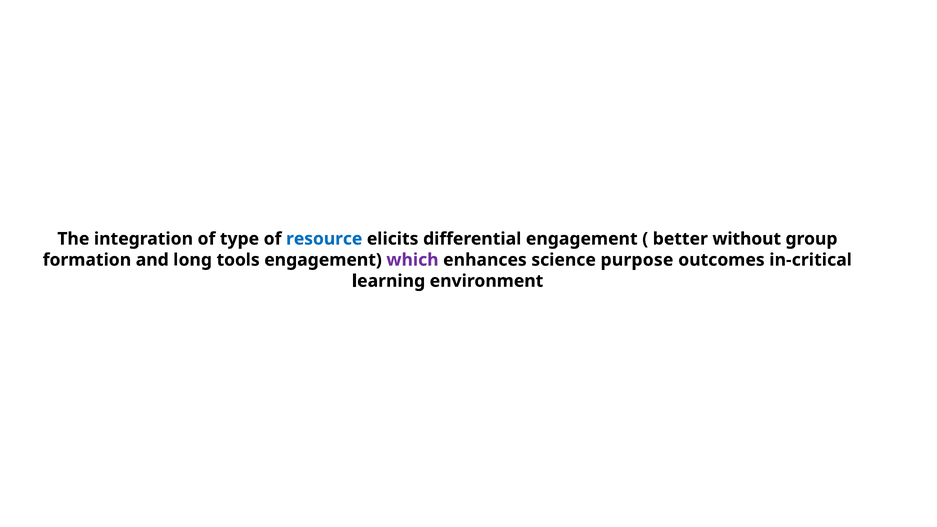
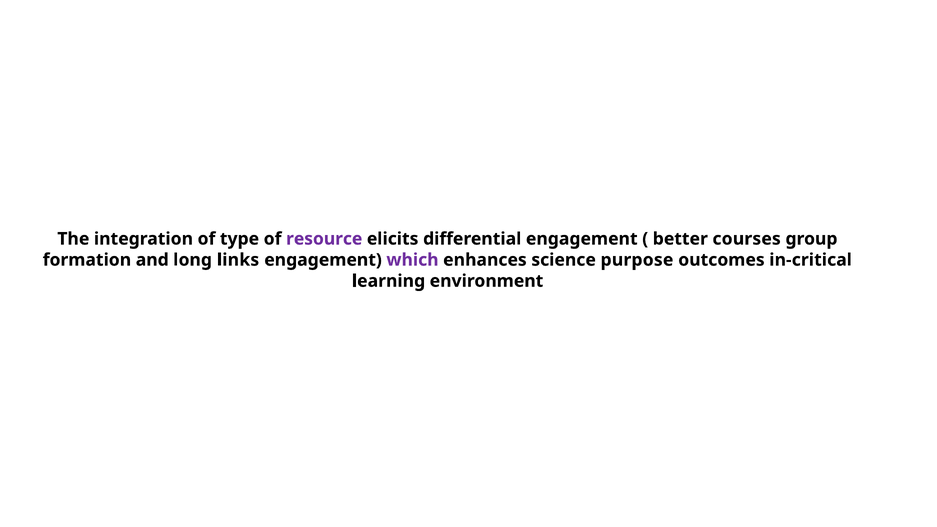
resource colour: blue -> purple
without: without -> courses
tools: tools -> links
